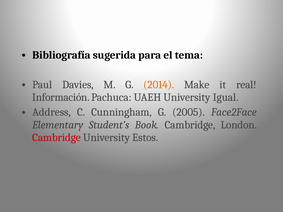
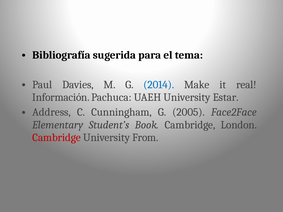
2014 colour: orange -> blue
Igual: Igual -> Estar
Estos: Estos -> From
